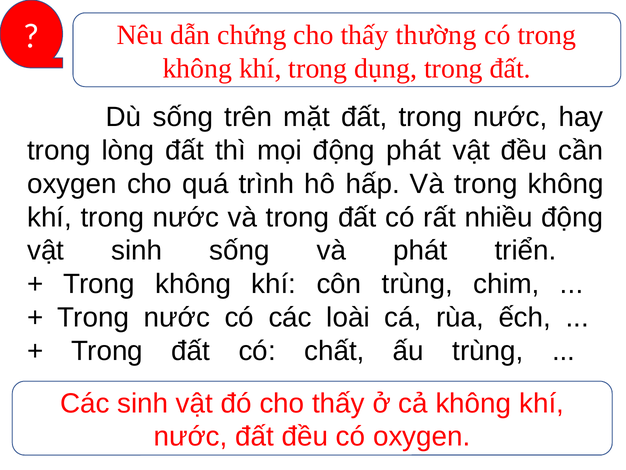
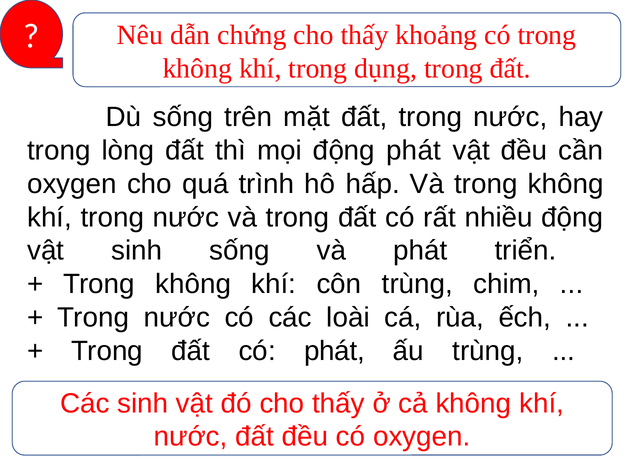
thường: thường -> khoảng
có chất: chất -> phát
